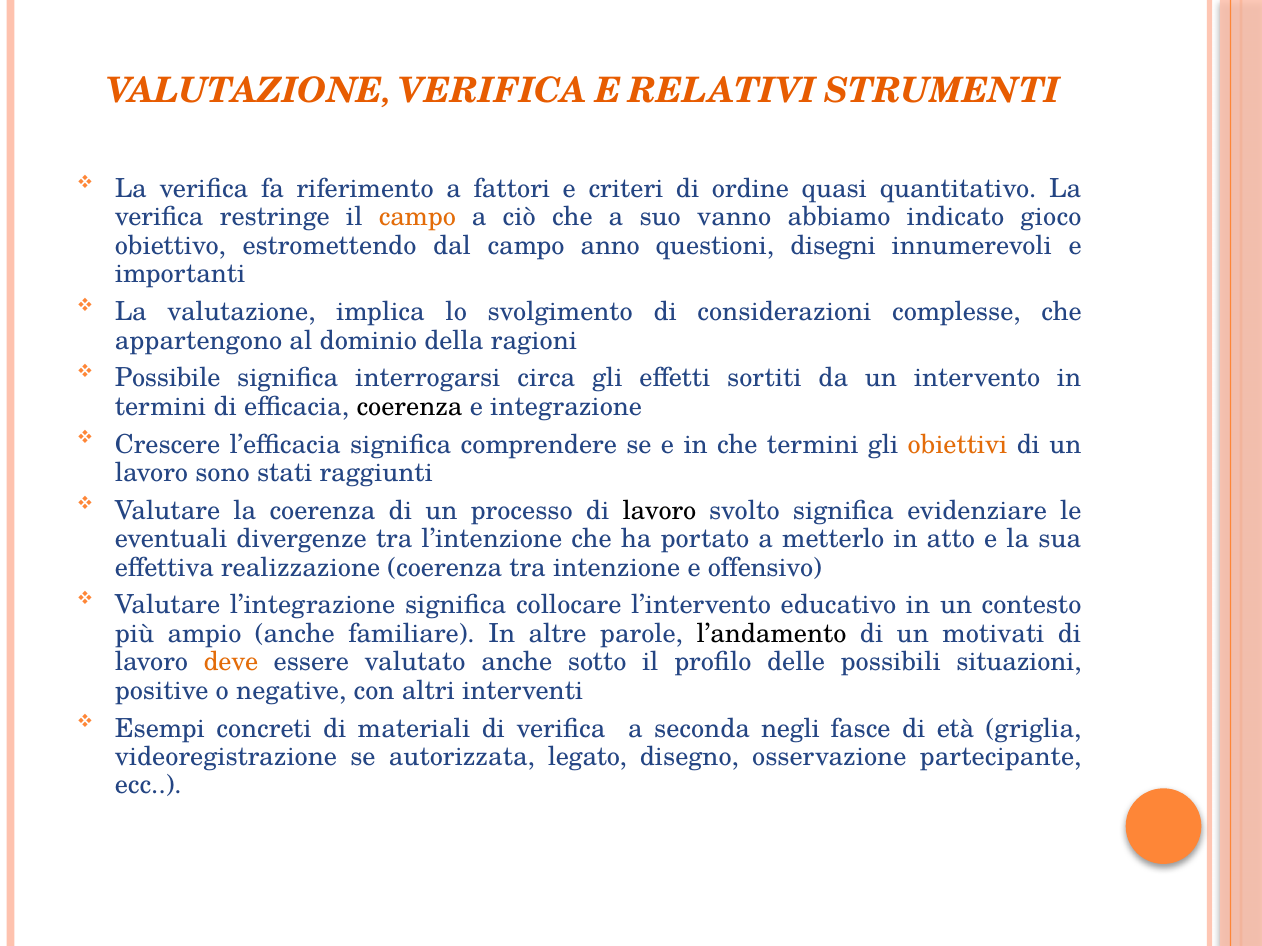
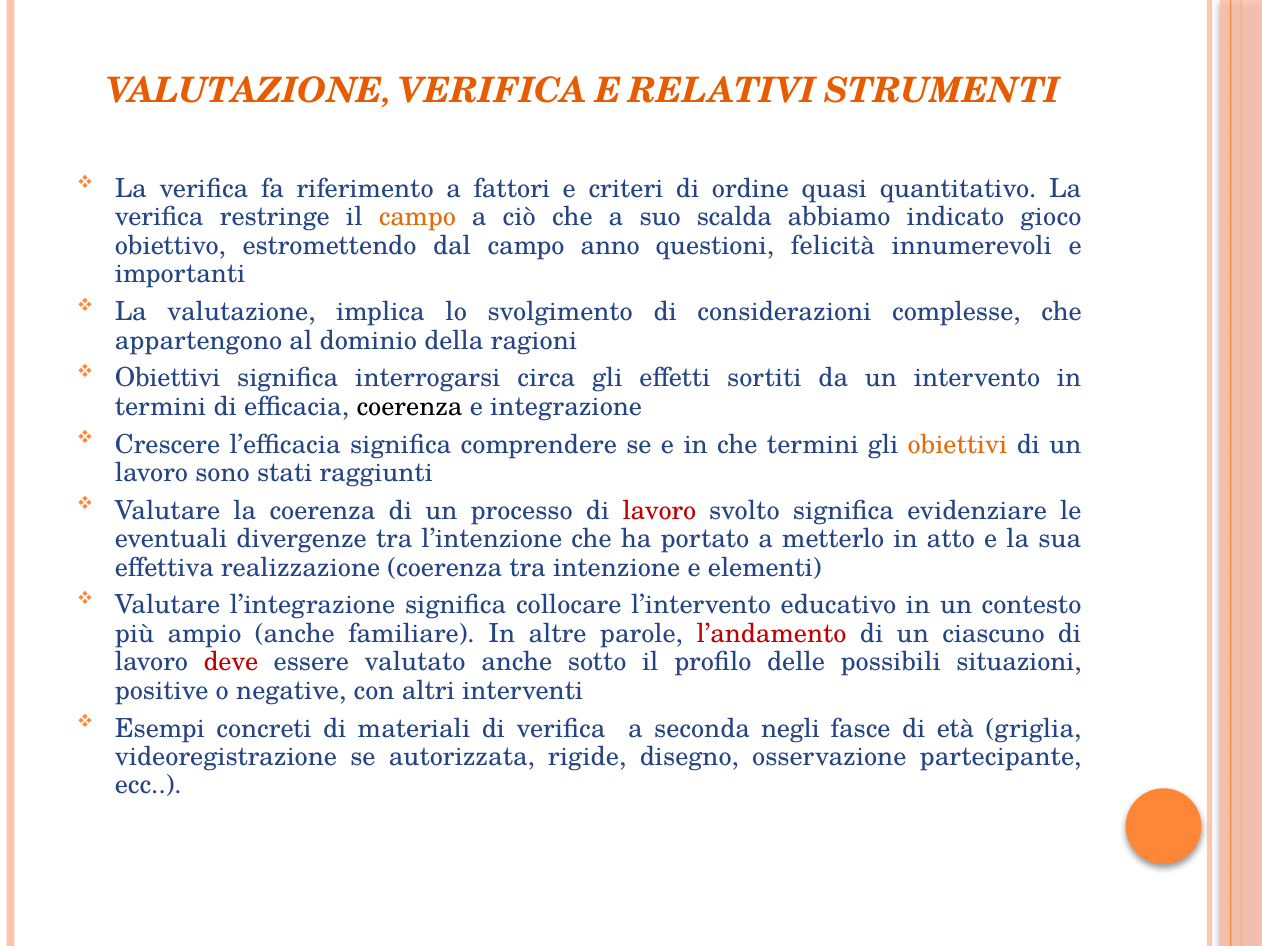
vanno: vanno -> scalda
disegni: disegni -> felicità
Possibile at (168, 378): Possibile -> Obiettivi
lavoro at (659, 511) colour: black -> red
offensivo: offensivo -> elementi
l’andamento colour: black -> red
motivati: motivati -> ciascuno
deve colour: orange -> red
legato: legato -> rigide
